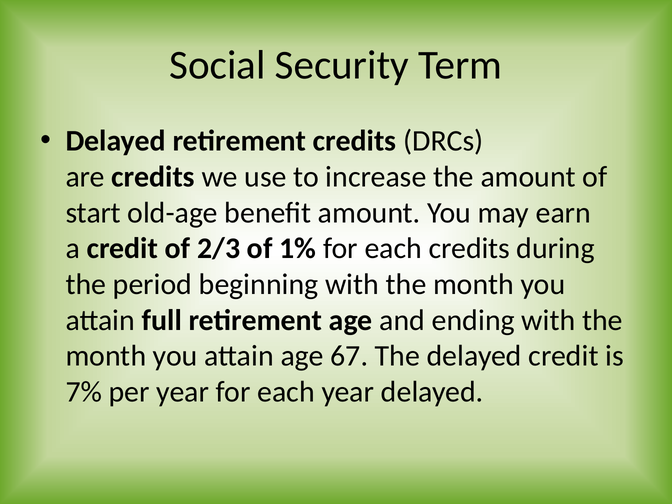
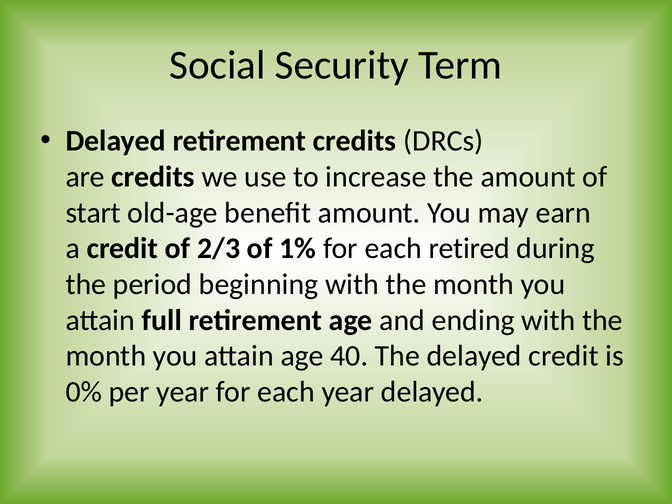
each credits: credits -> retired
67: 67 -> 40
7%: 7% -> 0%
